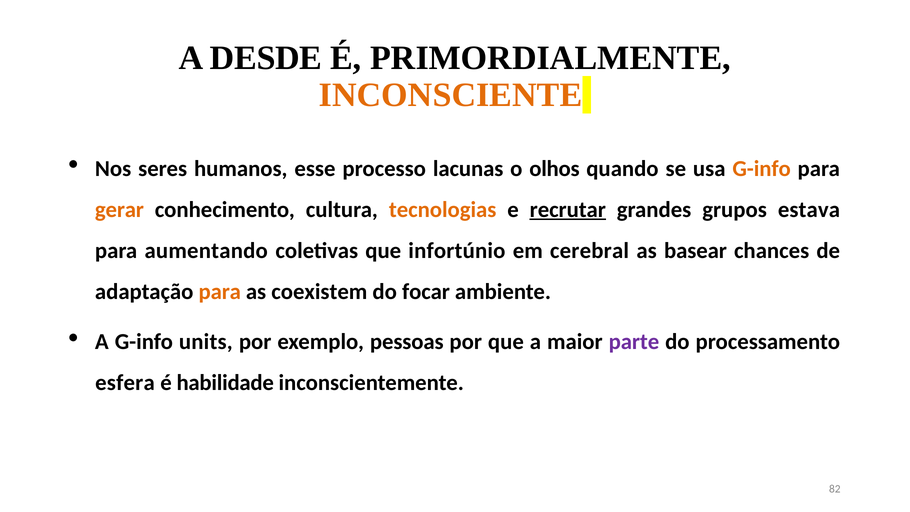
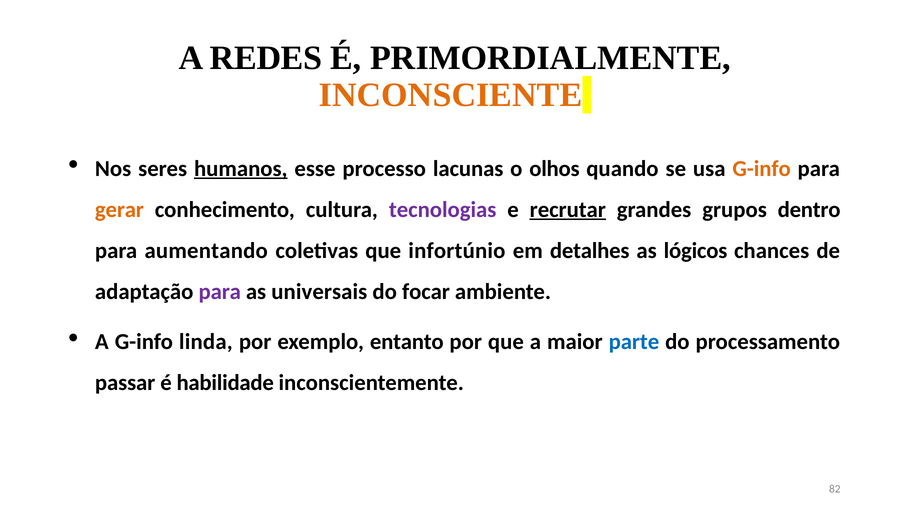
DESDE: DESDE -> REDES
humanos underline: none -> present
tecnologias colour: orange -> purple
estava: estava -> dentro
cerebral: cerebral -> detalhes
basear: basear -> lógicos
para at (220, 291) colour: orange -> purple
coexistem: coexistem -> universais
units: units -> linda
pessoas: pessoas -> entanto
parte colour: purple -> blue
esfera: esfera -> passar
